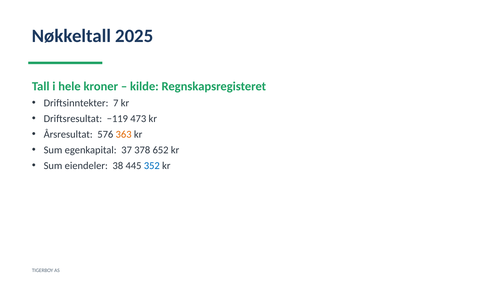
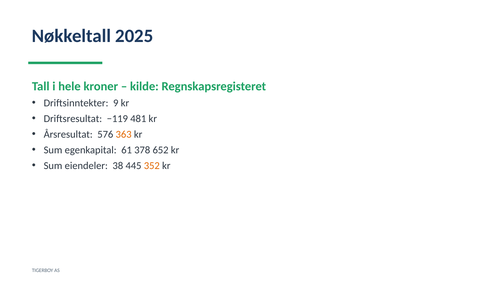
7: 7 -> 9
473: 473 -> 481
37: 37 -> 61
352 colour: blue -> orange
